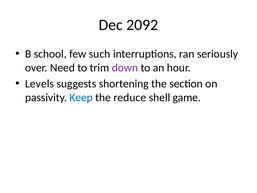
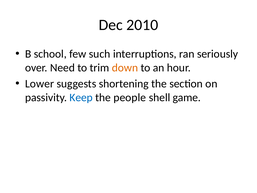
2092: 2092 -> 2010
down colour: purple -> orange
Levels: Levels -> Lower
reduce: reduce -> people
